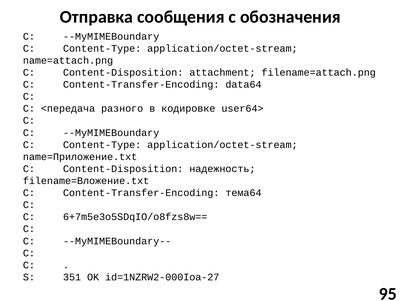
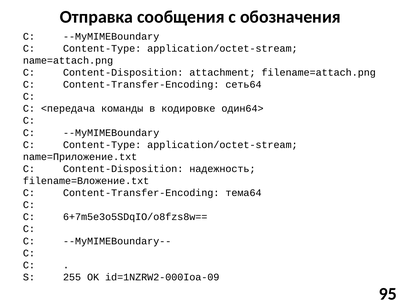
data64: data64 -> сеть64
разного: разного -> команды
user64>: user64> -> один64>
351: 351 -> 255
id=1NZRW2-000Ioa-27: id=1NZRW2-000Ioa-27 -> id=1NZRW2-000Ioa-09
